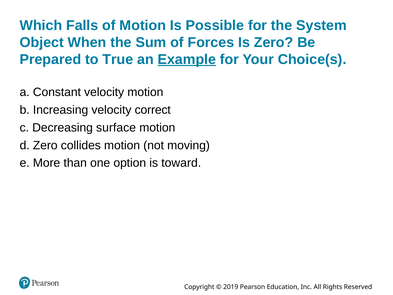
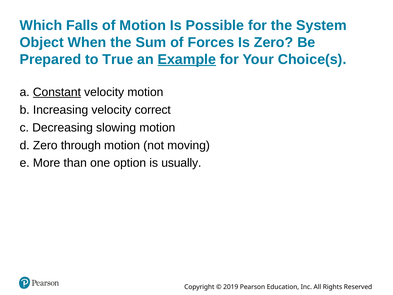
Constant underline: none -> present
surface: surface -> slowing
collides: collides -> through
toward: toward -> usually
